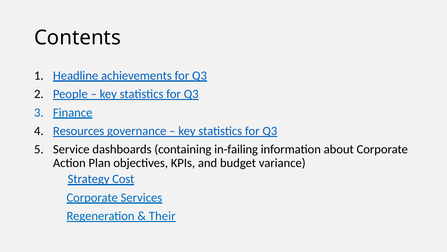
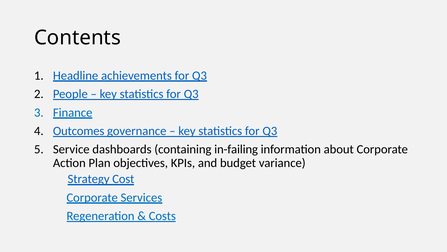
Resources: Resources -> Outcomes
Their: Their -> Costs
